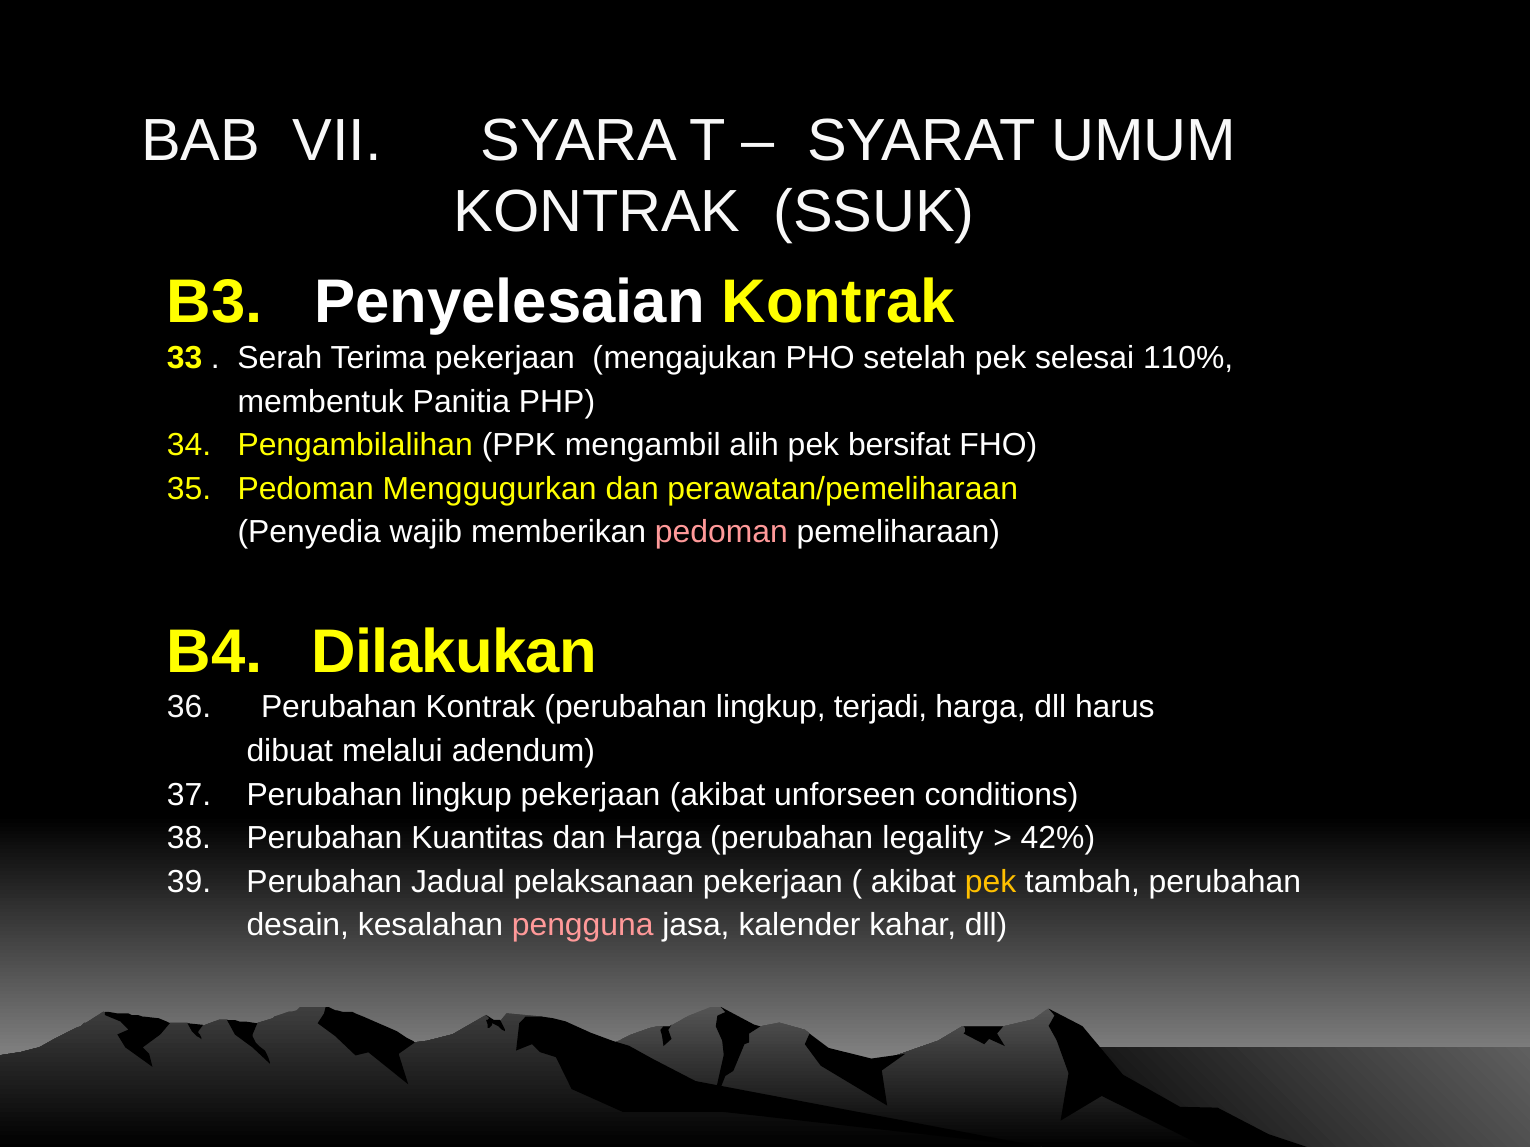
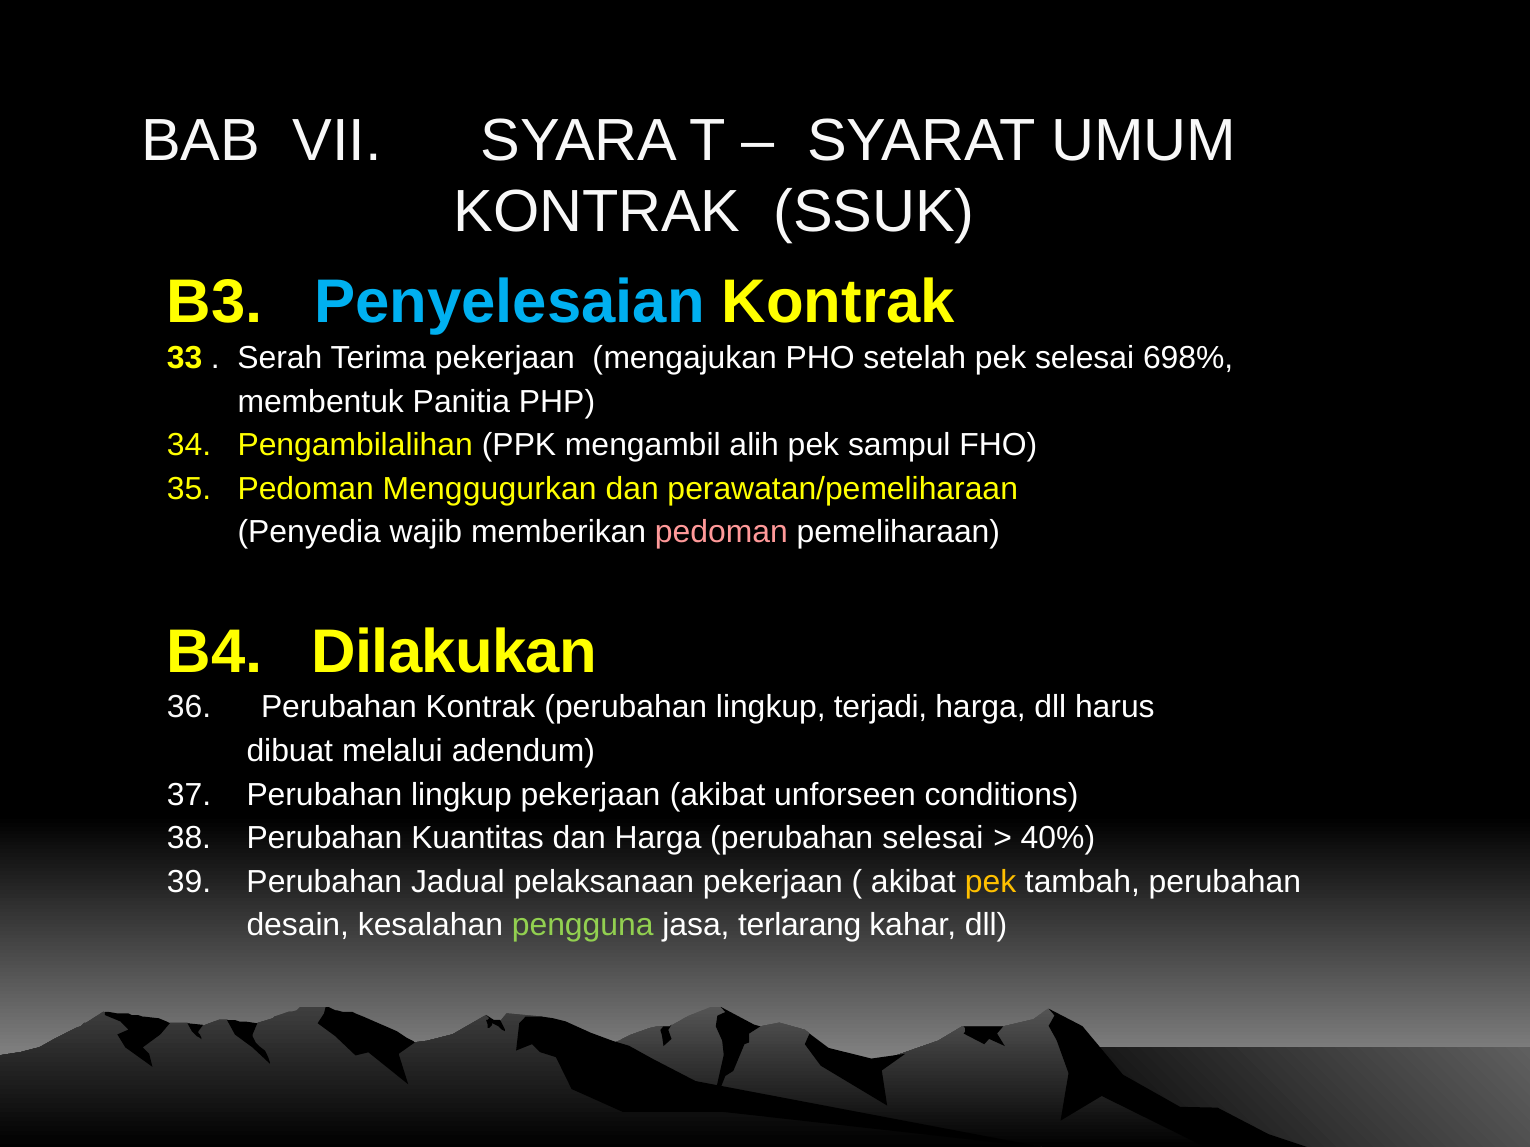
Penyelesaian colour: white -> light blue
110%: 110% -> 698%
bersifat: bersifat -> sampul
perubahan legality: legality -> selesai
42%: 42% -> 40%
pengguna colour: pink -> light green
kalender: kalender -> terlarang
